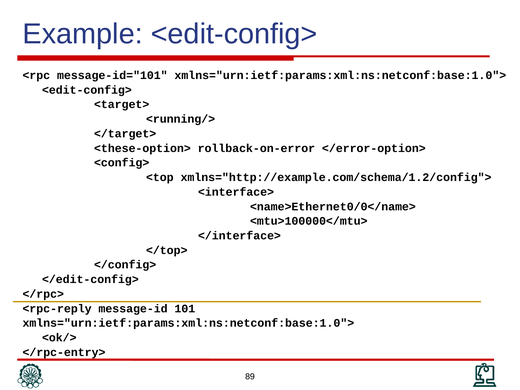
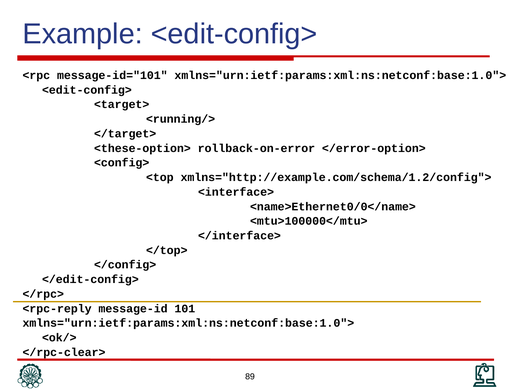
</rpc-entry>: </rpc-entry> -> </rpc-clear>
